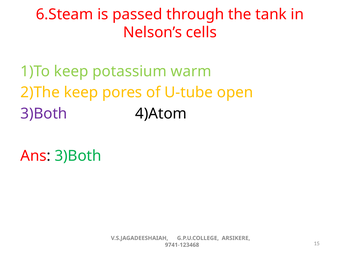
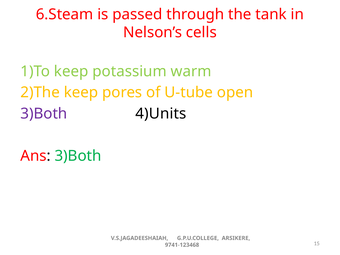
4)Atom: 4)Atom -> 4)Units
